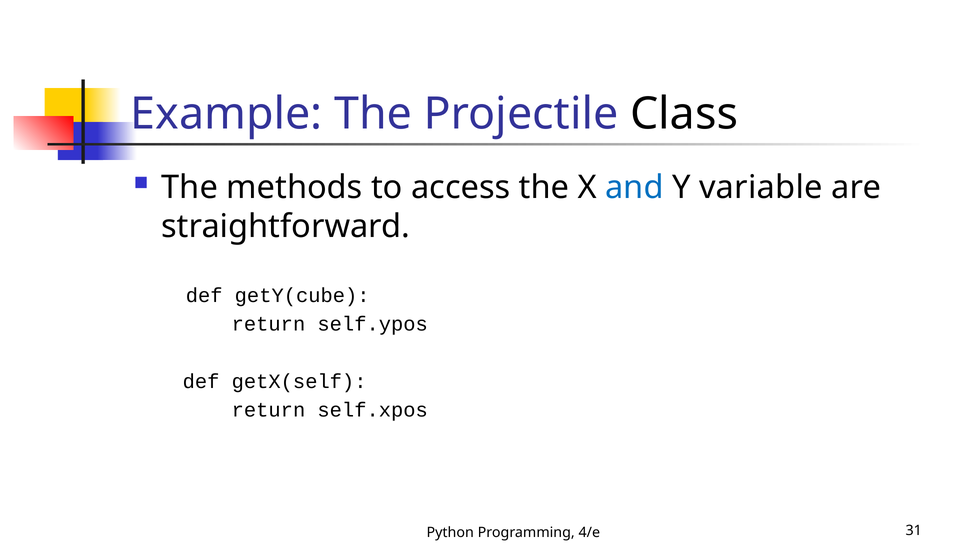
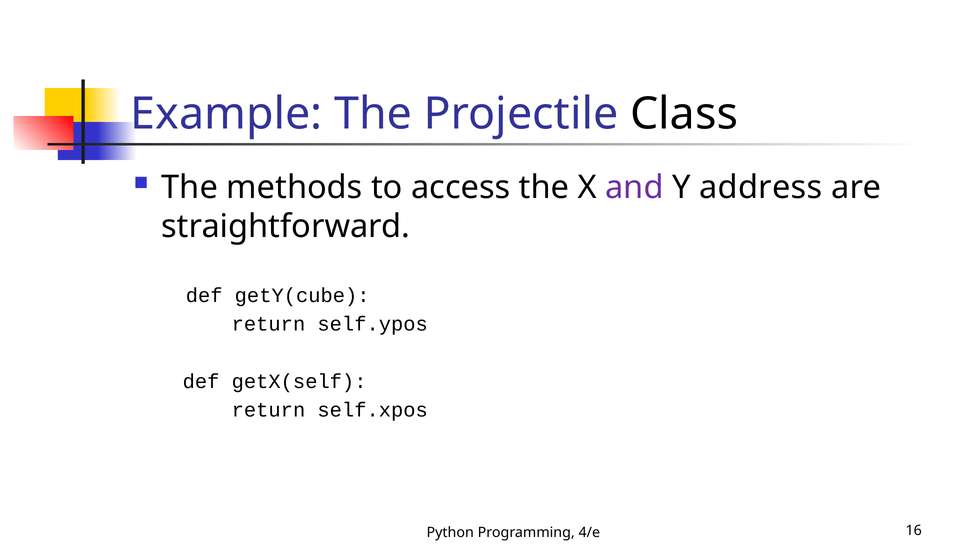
and colour: blue -> purple
variable: variable -> address
31: 31 -> 16
